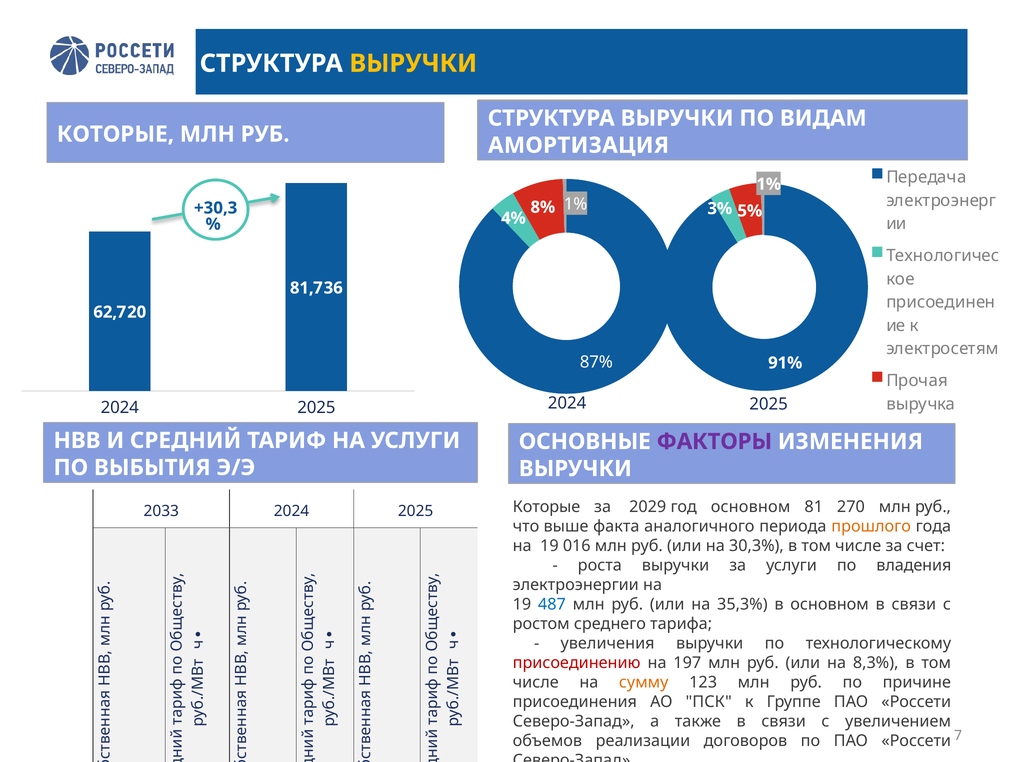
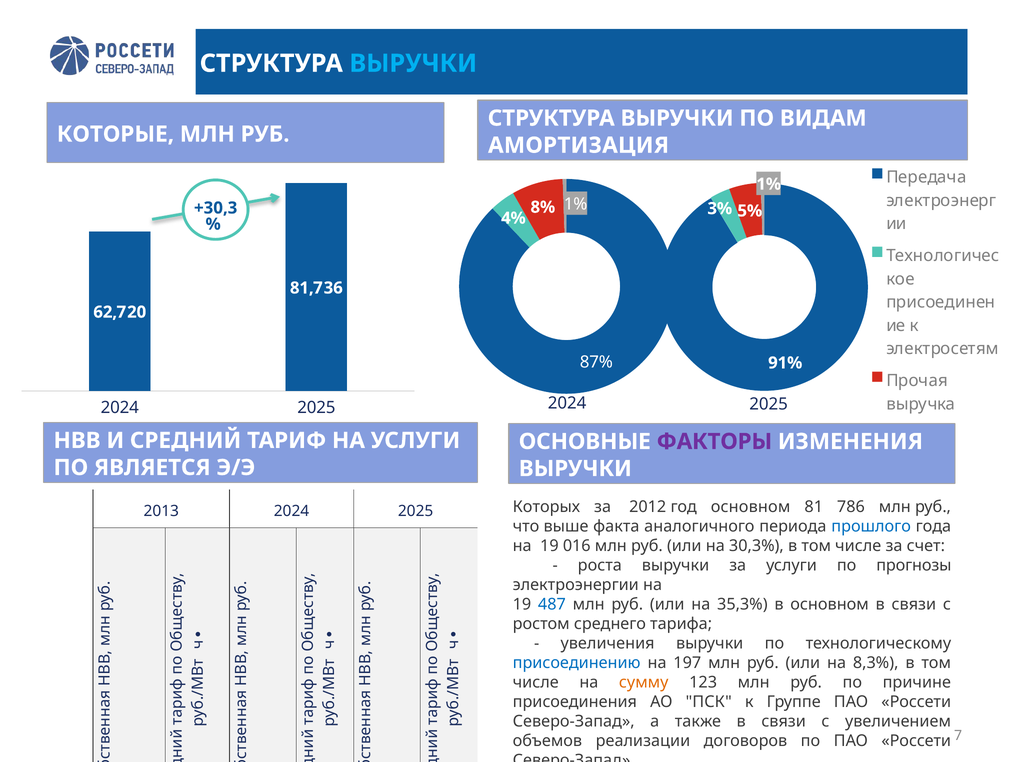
ВЫРУЧКИ at (413, 63) colour: yellow -> light blue
ВЫБЫТИЯ: ВЫБЫТИЯ -> ЯВЛЯЕТСЯ
Которые at (546, 507): Которые -> Которых
2029: 2029 -> 2012
270: 270 -> 786
2033: 2033 -> 2013
прошлого colour: orange -> blue
владения: владения -> прогнозы
присоединению colour: red -> blue
